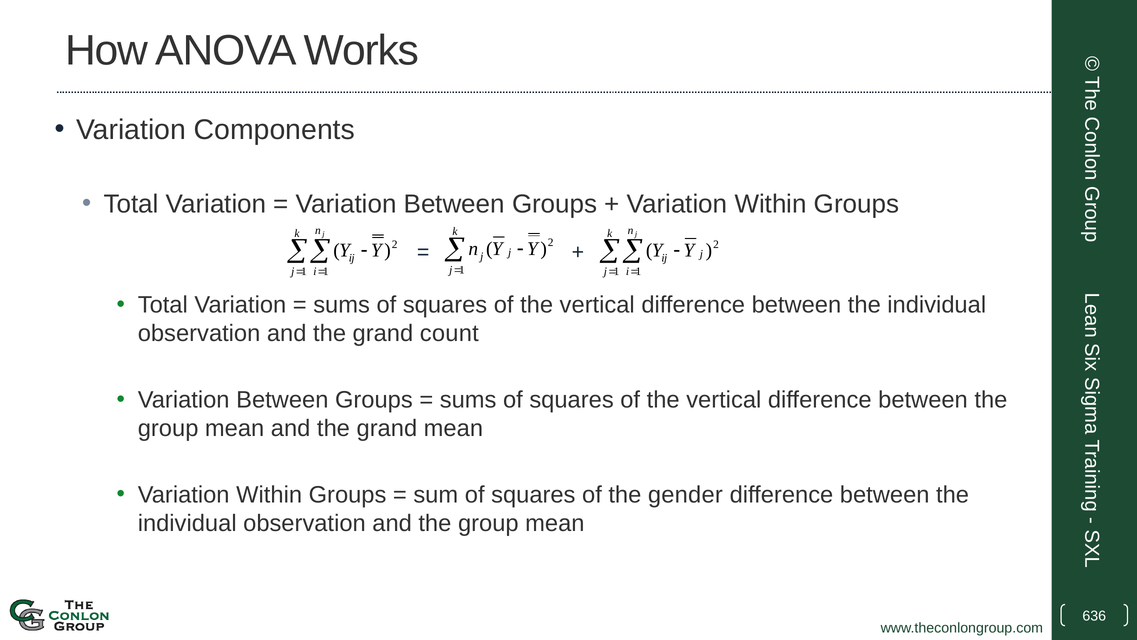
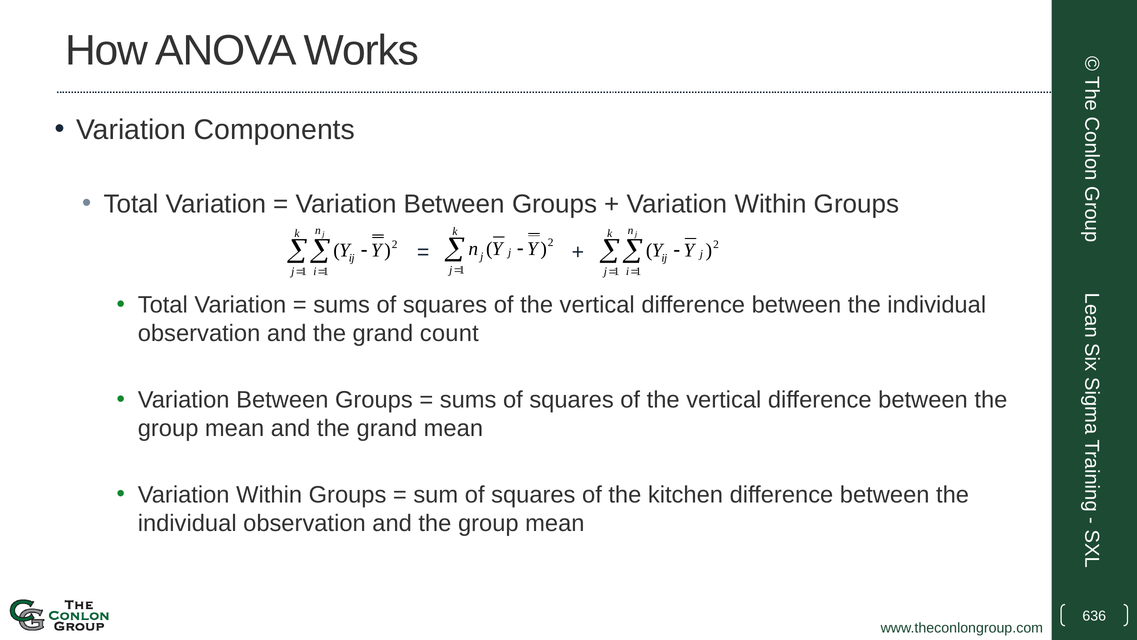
gender: gender -> kitchen
